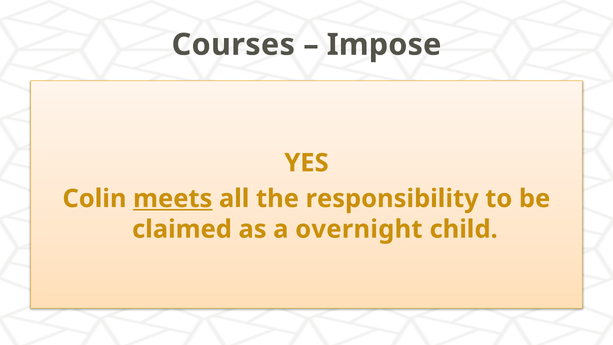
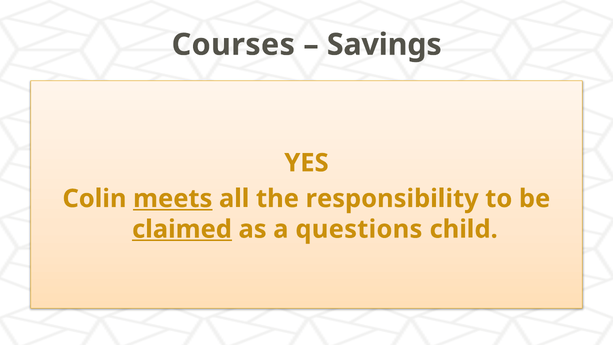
Impose: Impose -> Savings
claimed underline: none -> present
overnight: overnight -> questions
